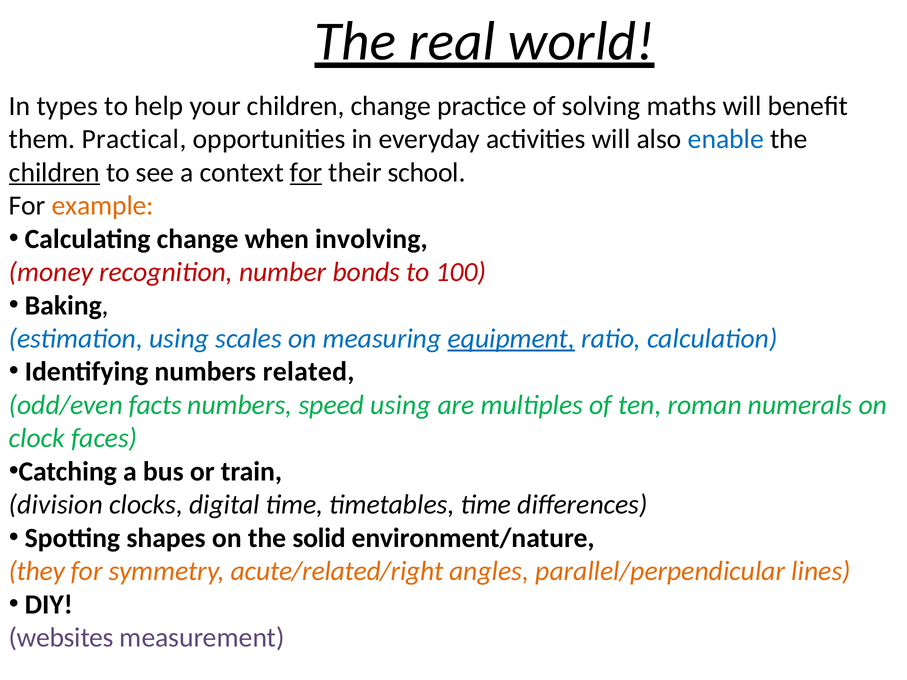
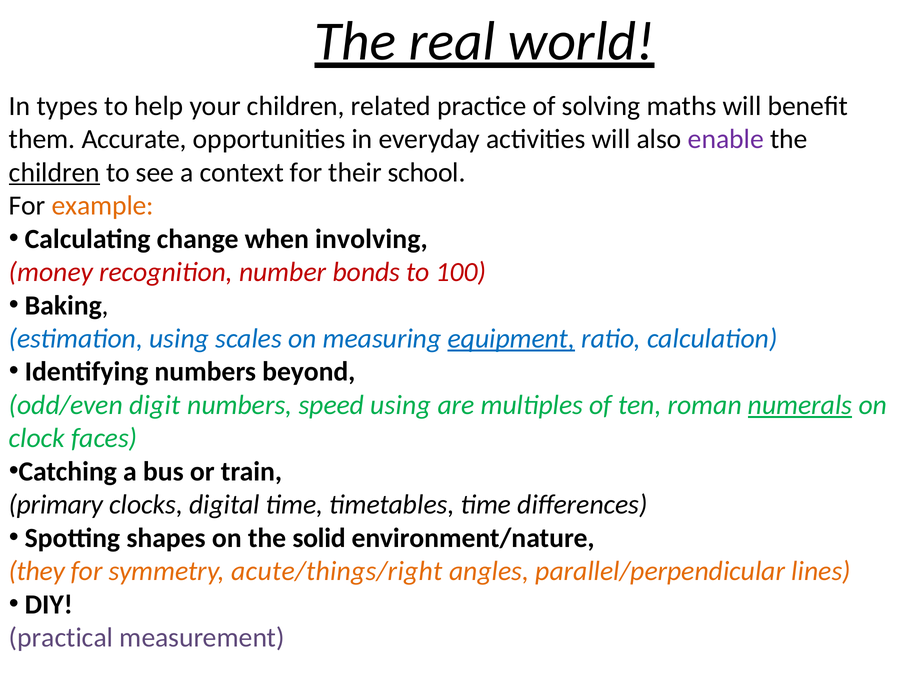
children change: change -> related
Practical: Practical -> Accurate
enable colour: blue -> purple
for at (306, 173) underline: present -> none
related: related -> beyond
facts: facts -> digit
numerals underline: none -> present
division: division -> primary
acute/related/right: acute/related/right -> acute/things/right
websites: websites -> practical
